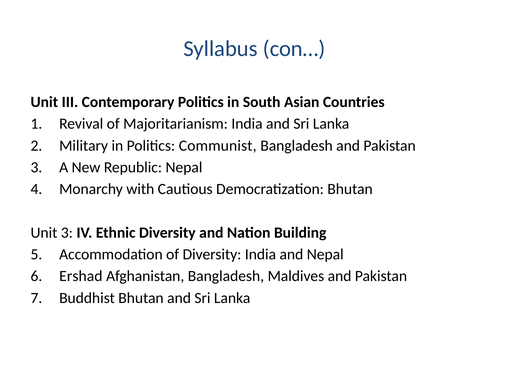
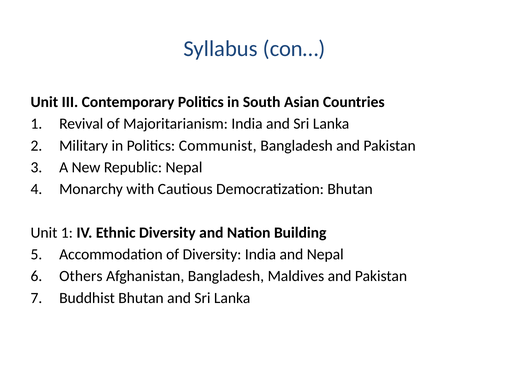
Unit 3: 3 -> 1
Ershad: Ershad -> Others
